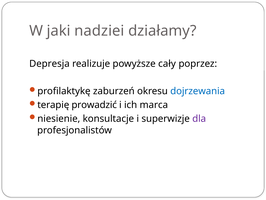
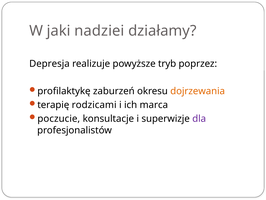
cały: cały -> tryb
dojrzewania colour: blue -> orange
prowadzić: prowadzić -> rodzicami
niesienie: niesienie -> poczucie
